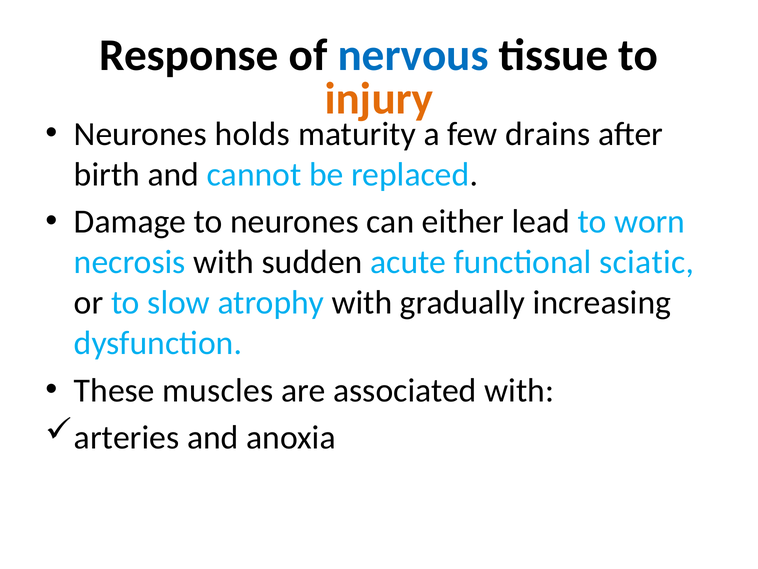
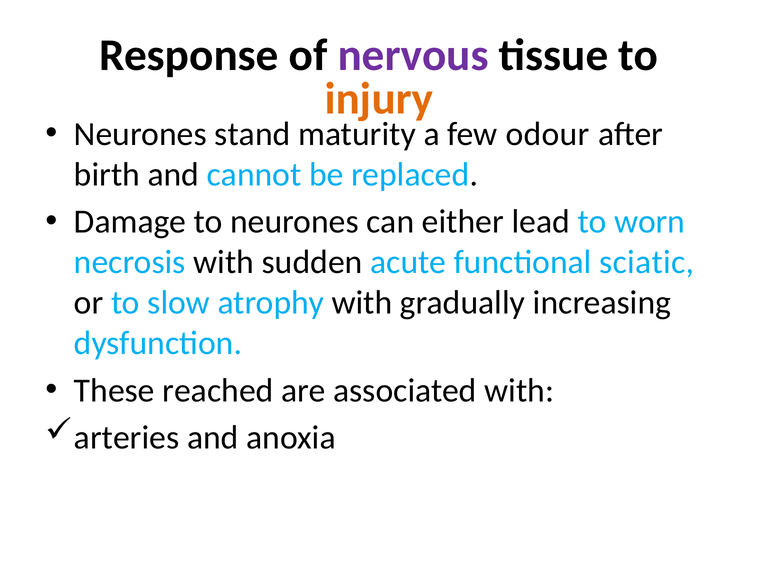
nervous colour: blue -> purple
holds: holds -> stand
drains: drains -> odour
muscles: muscles -> reached
